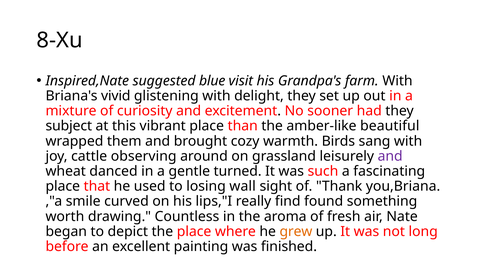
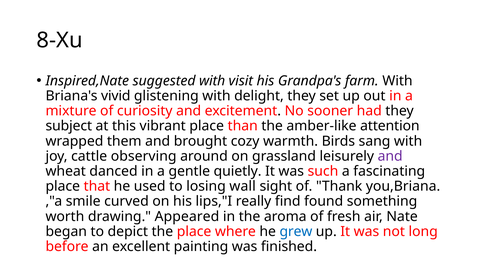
suggested blue: blue -> with
beautiful: beautiful -> attention
turned: turned -> quietly
Countless: Countless -> Appeared
grew colour: orange -> blue
